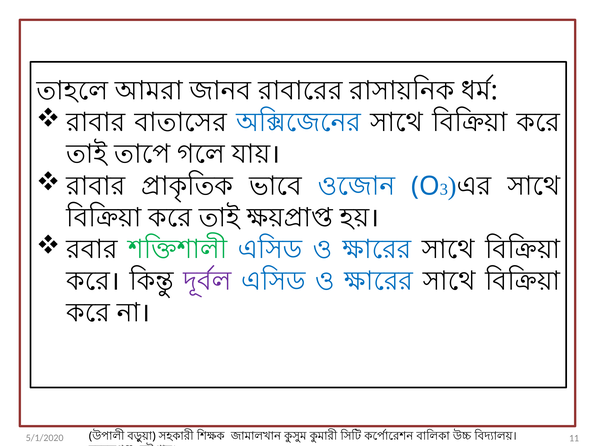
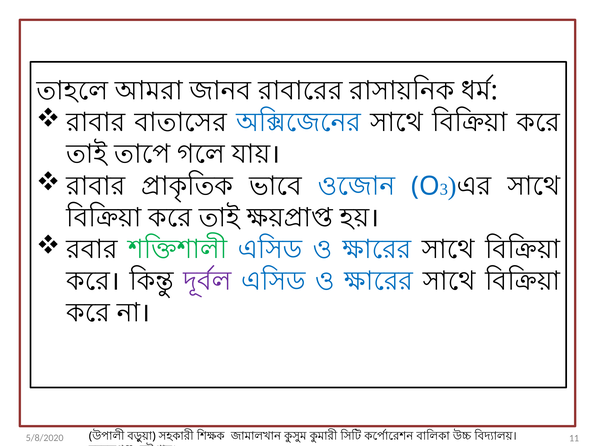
5/1/2020: 5/1/2020 -> 5/8/2020
